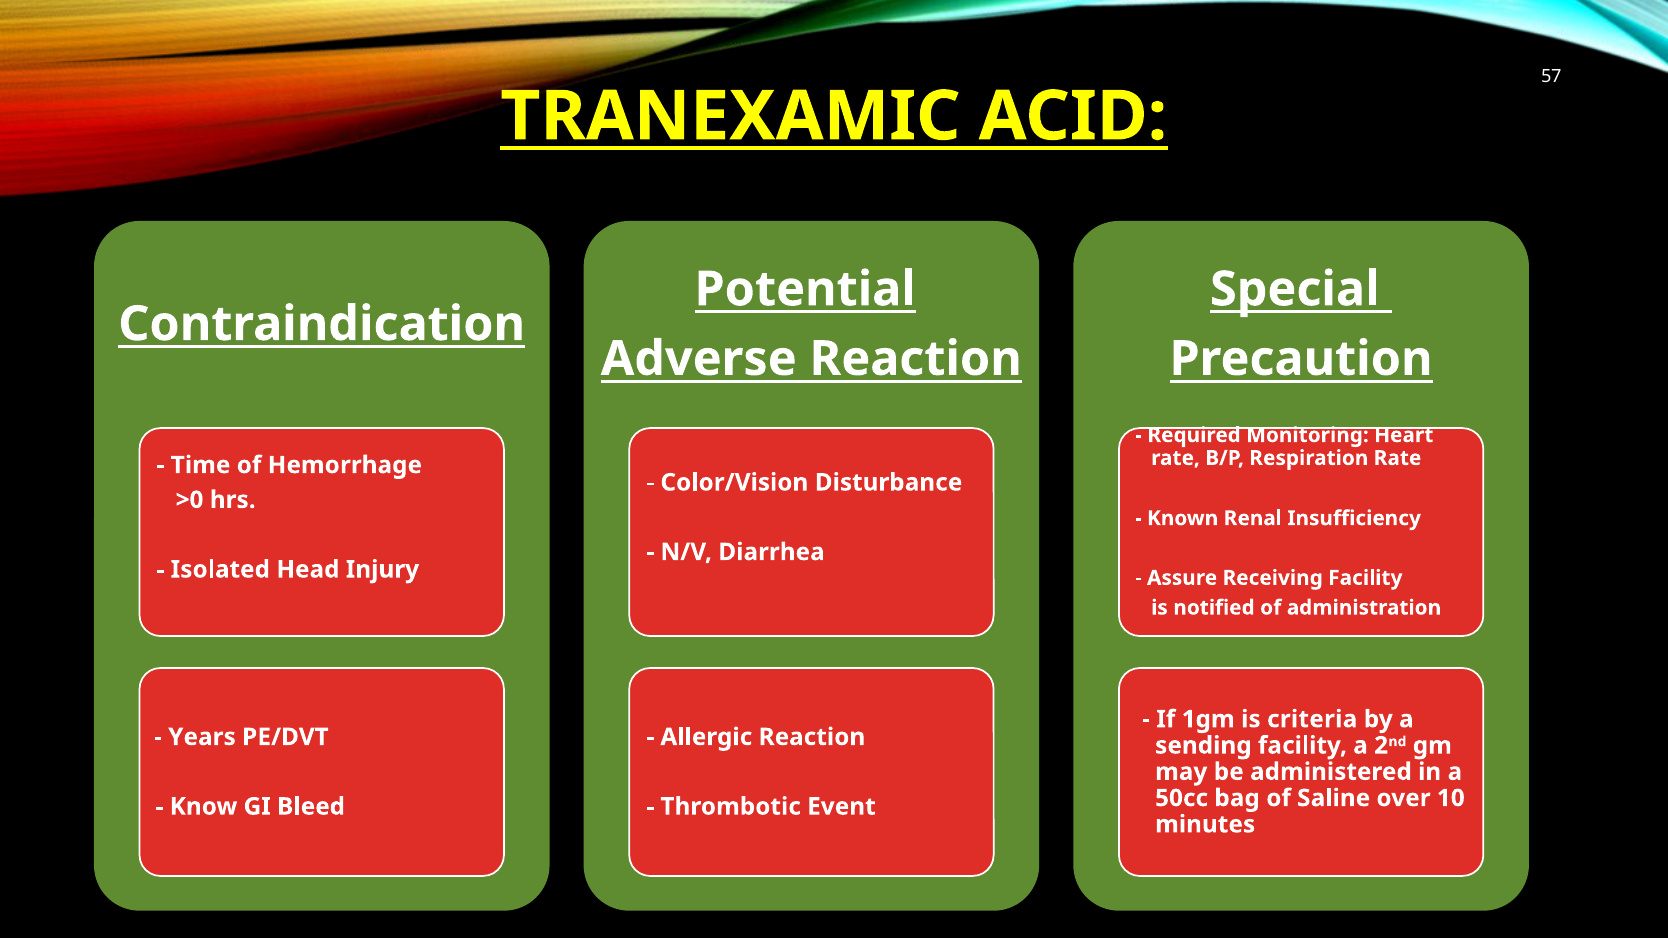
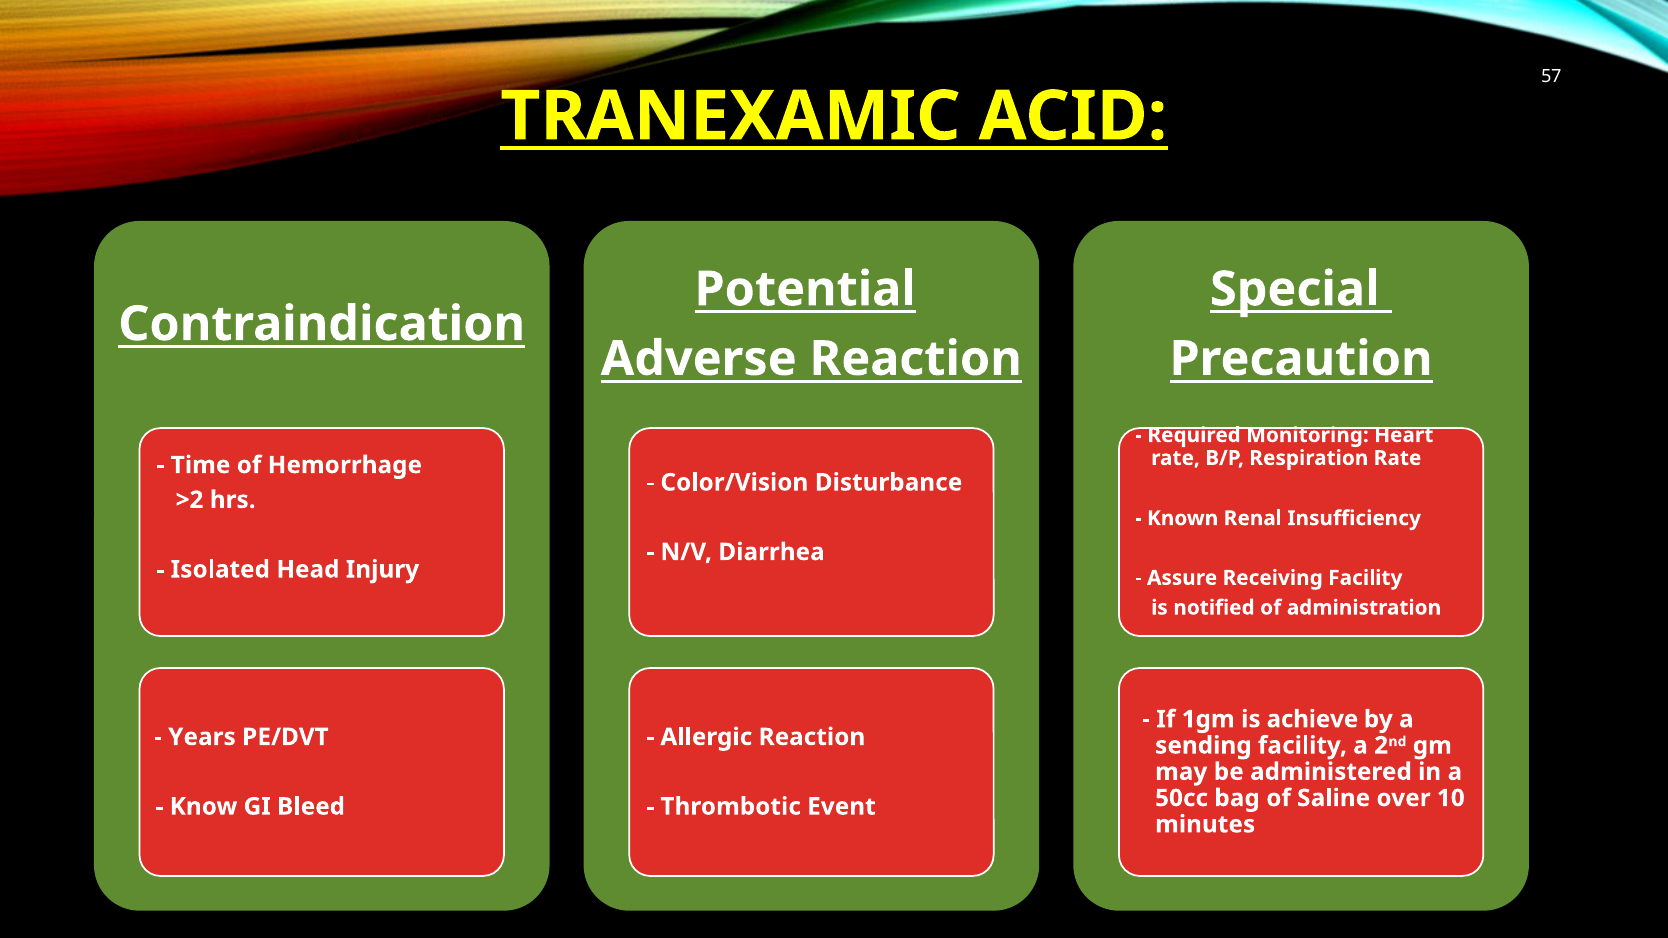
>0: >0 -> >2
criteria: criteria -> achieve
